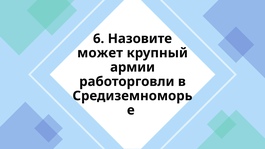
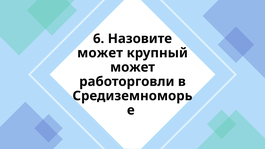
армии at (133, 67): армии -> может
